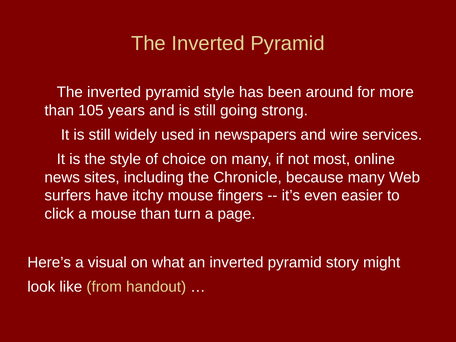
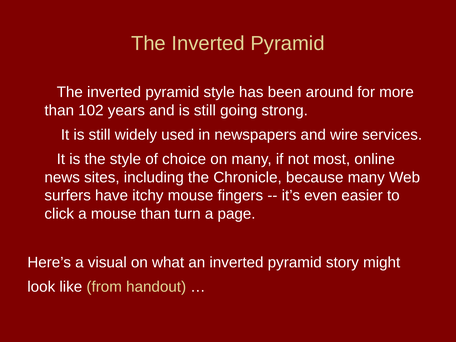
105: 105 -> 102
